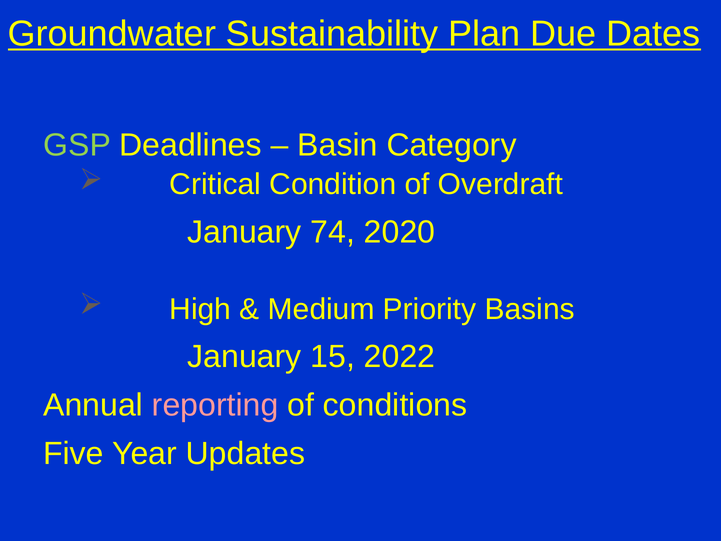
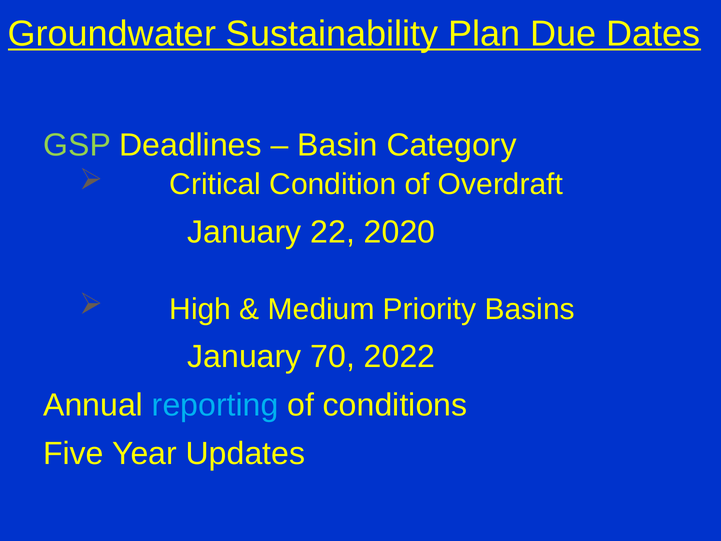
74: 74 -> 22
15: 15 -> 70
reporting colour: pink -> light blue
